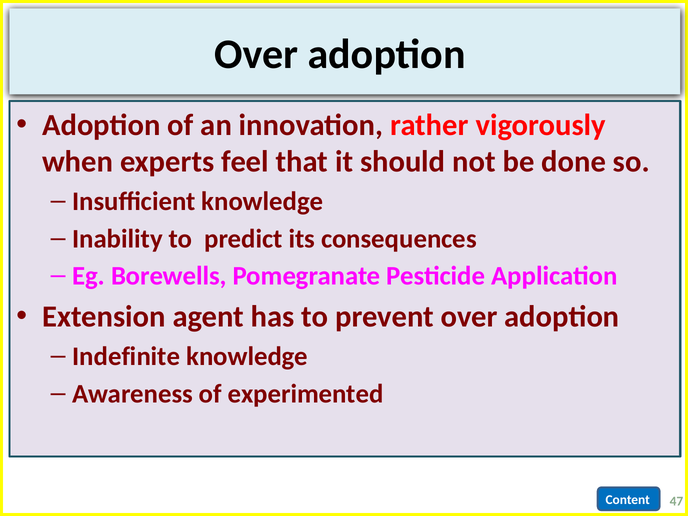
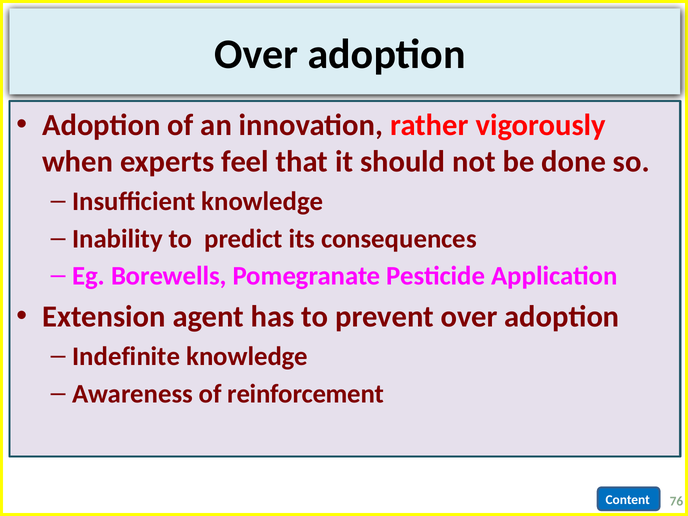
experimented: experimented -> reinforcement
47: 47 -> 76
